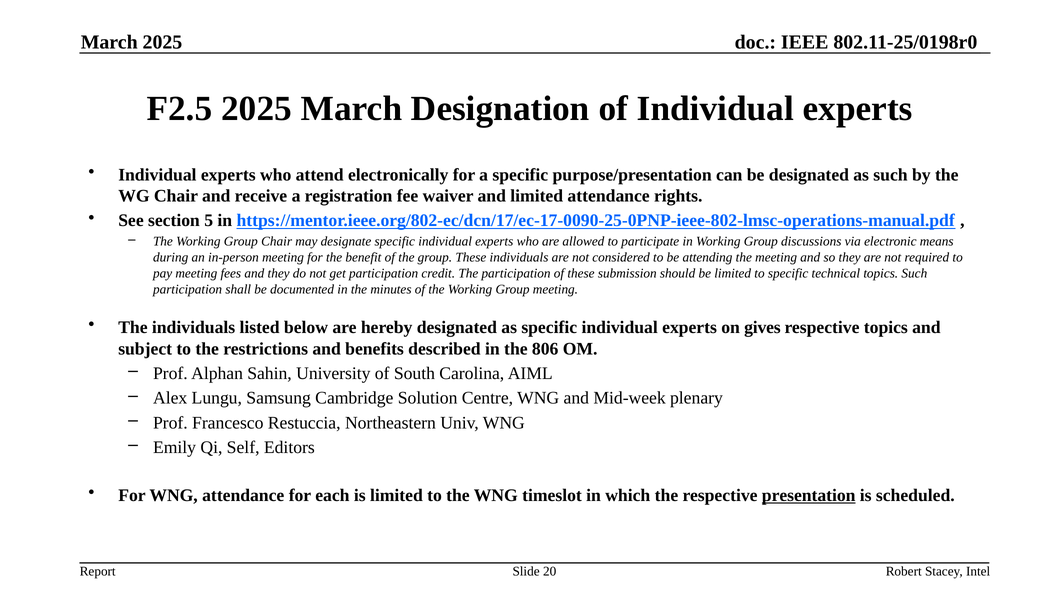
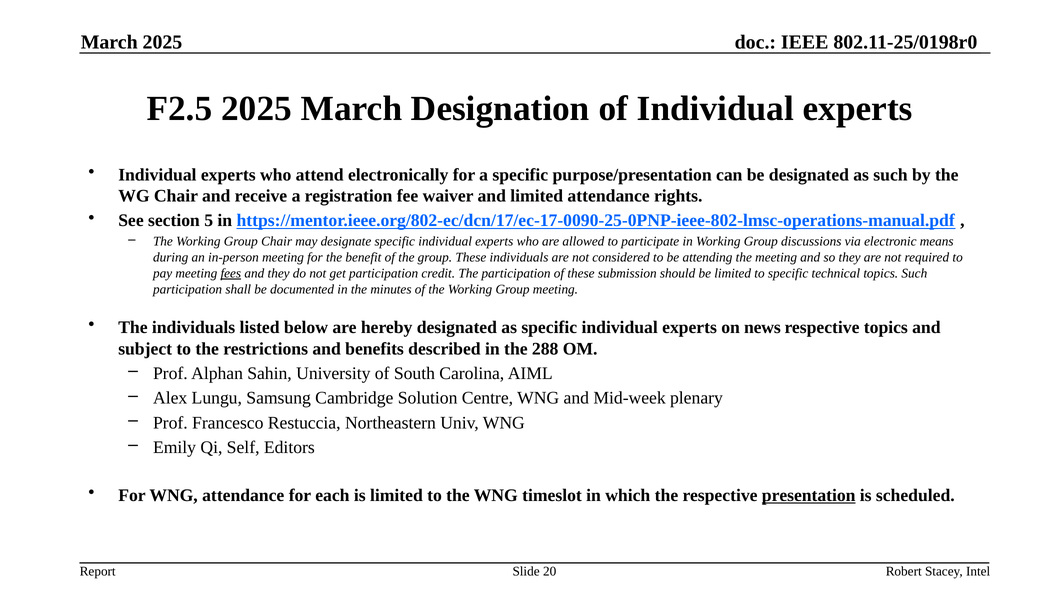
fees underline: none -> present
gives: gives -> news
806: 806 -> 288
